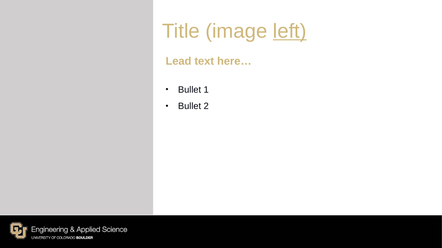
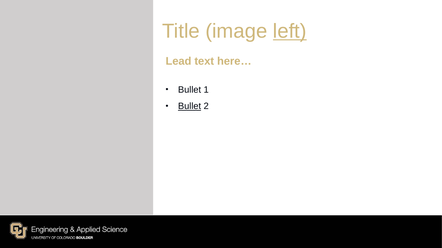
Bullet at (190, 107) underline: none -> present
